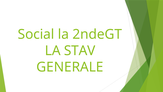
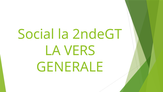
STAV: STAV -> VERS
